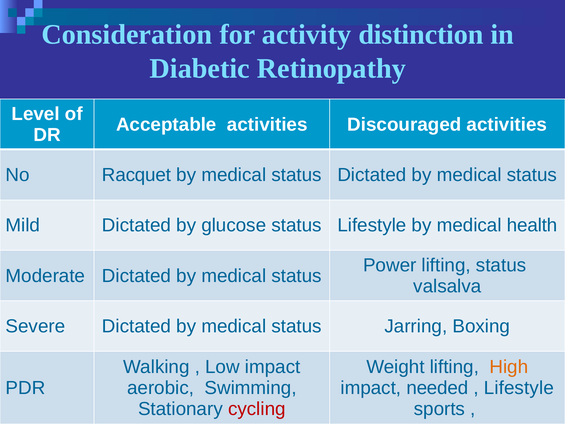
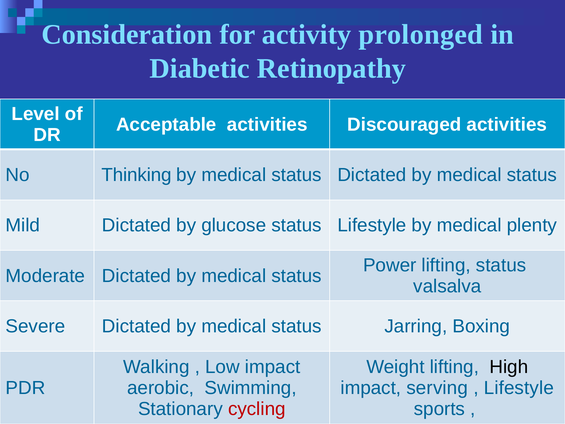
distinction: distinction -> prolonged
Racquet: Racquet -> Thinking
health: health -> plenty
High colour: orange -> black
needed: needed -> serving
